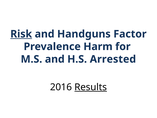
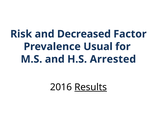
Risk underline: present -> none
Handguns: Handguns -> Decreased
Harm: Harm -> Usual
